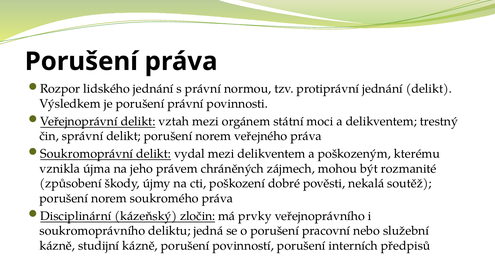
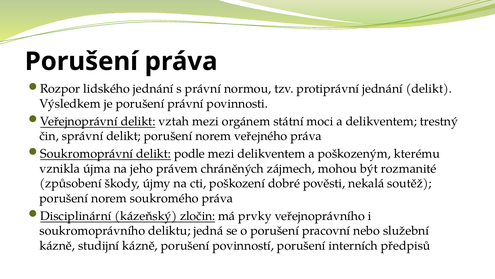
vydal: vydal -> podle
